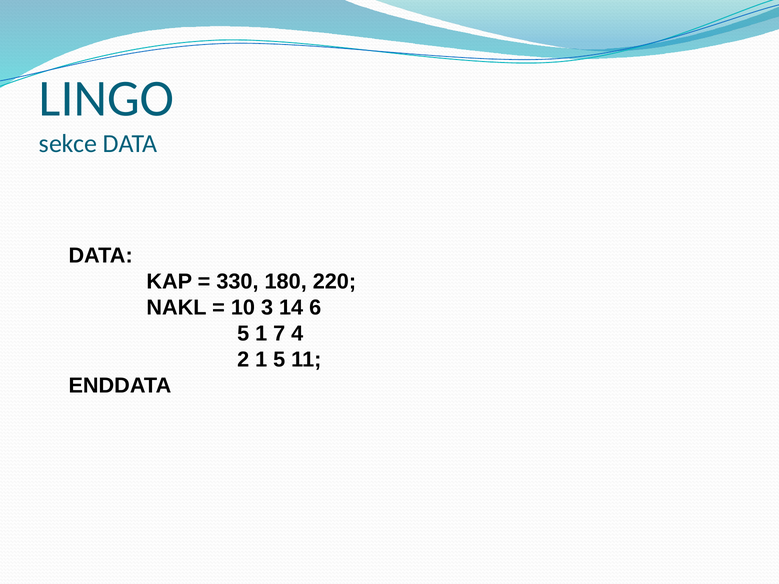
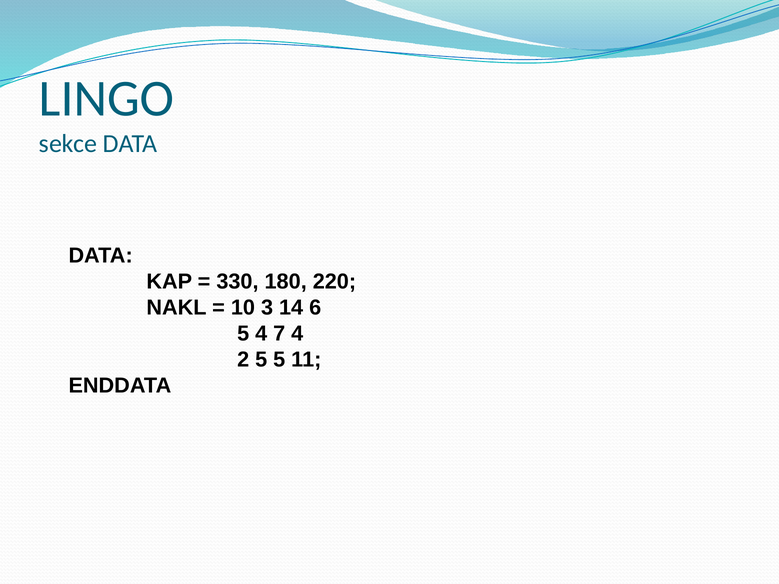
5 1: 1 -> 4
2 1: 1 -> 5
